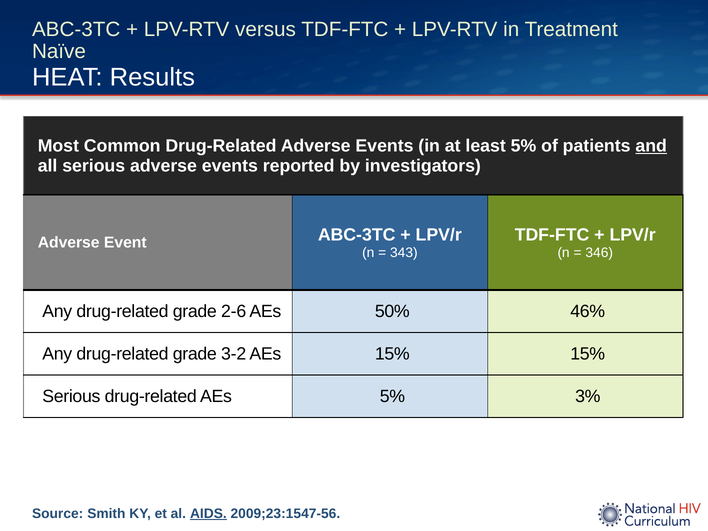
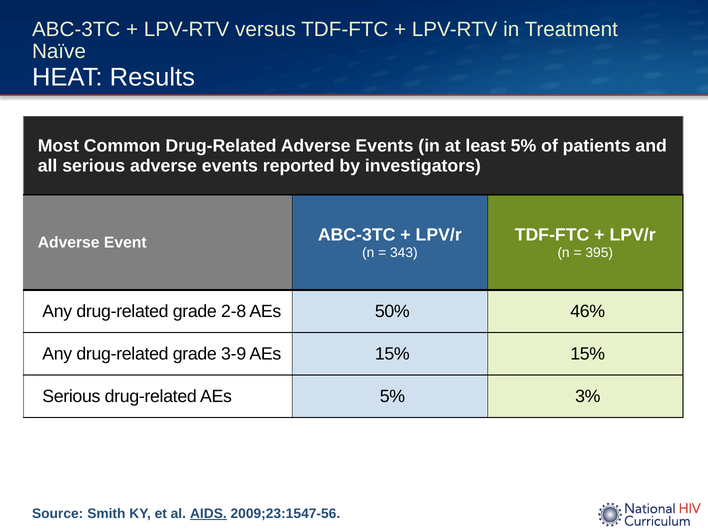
and underline: present -> none
346: 346 -> 395
2-6: 2-6 -> 2-8
3-2: 3-2 -> 3-9
